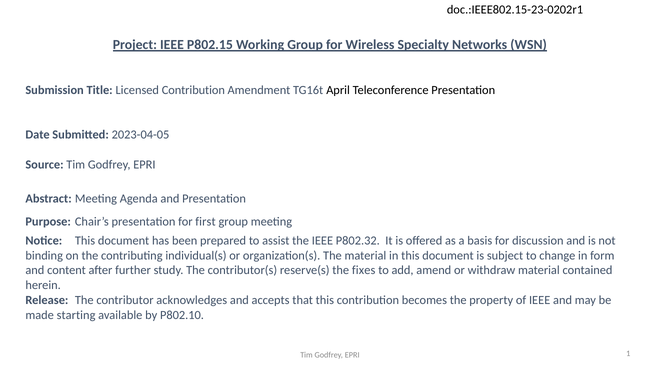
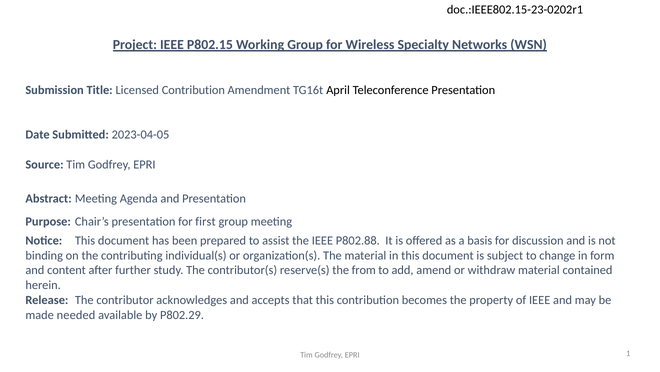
P802.32: P802.32 -> P802.88
fixes: fixes -> from
starting: starting -> needed
P802.10: P802.10 -> P802.29
